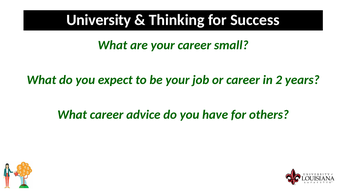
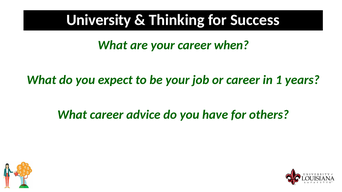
small: small -> when
2: 2 -> 1
